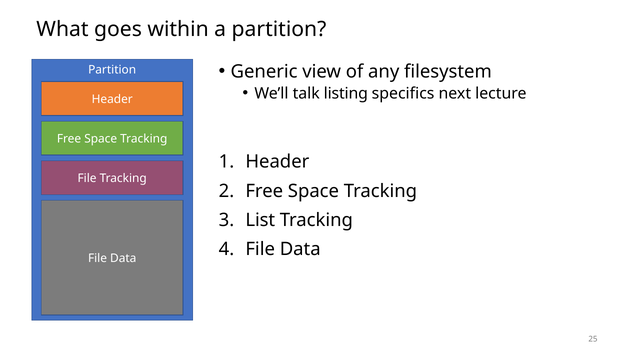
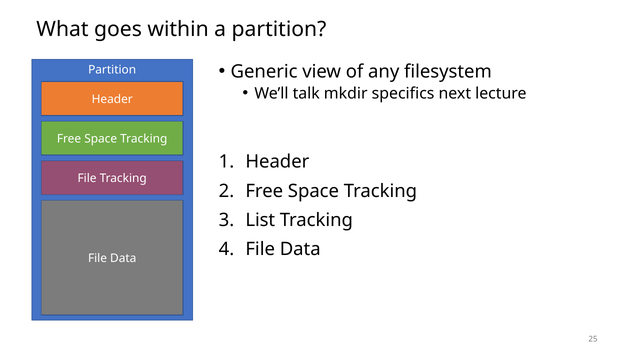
listing: listing -> mkdir
